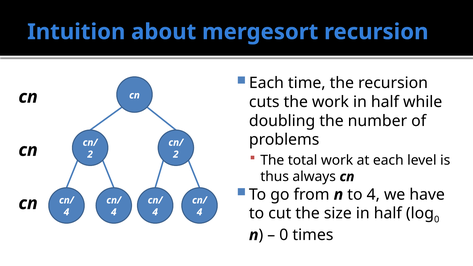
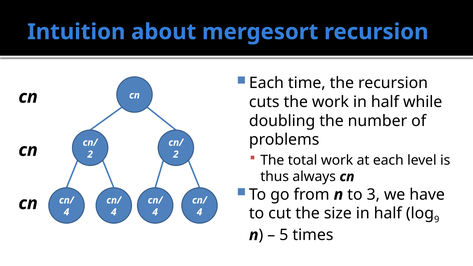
to 4: 4 -> 3
0 at (437, 220): 0 -> 9
0 at (284, 235): 0 -> 5
